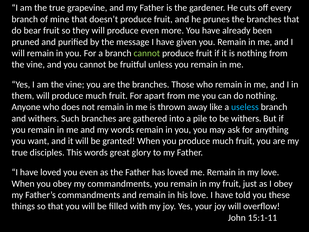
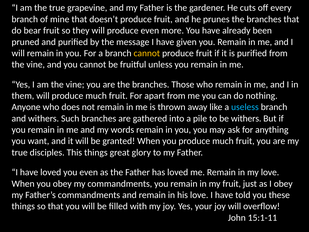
cannot at (147, 53) colour: light green -> yellow
is nothing: nothing -> purified
This words: words -> things
